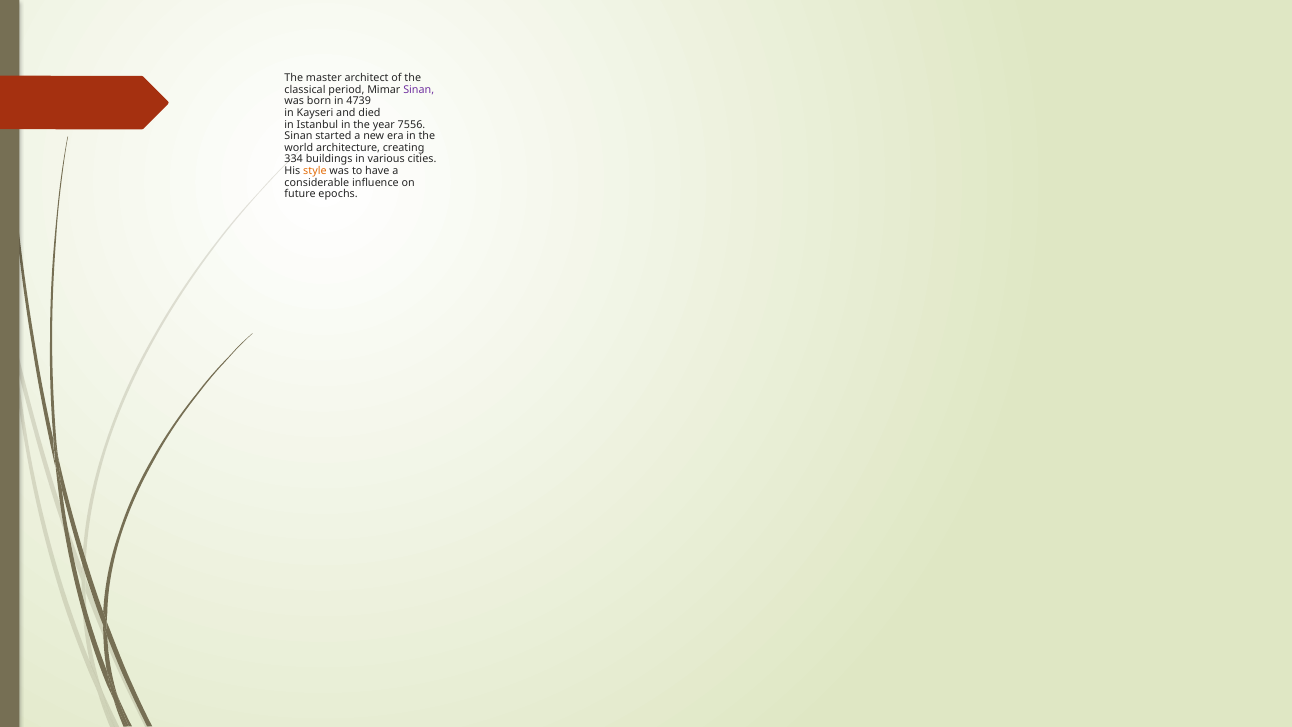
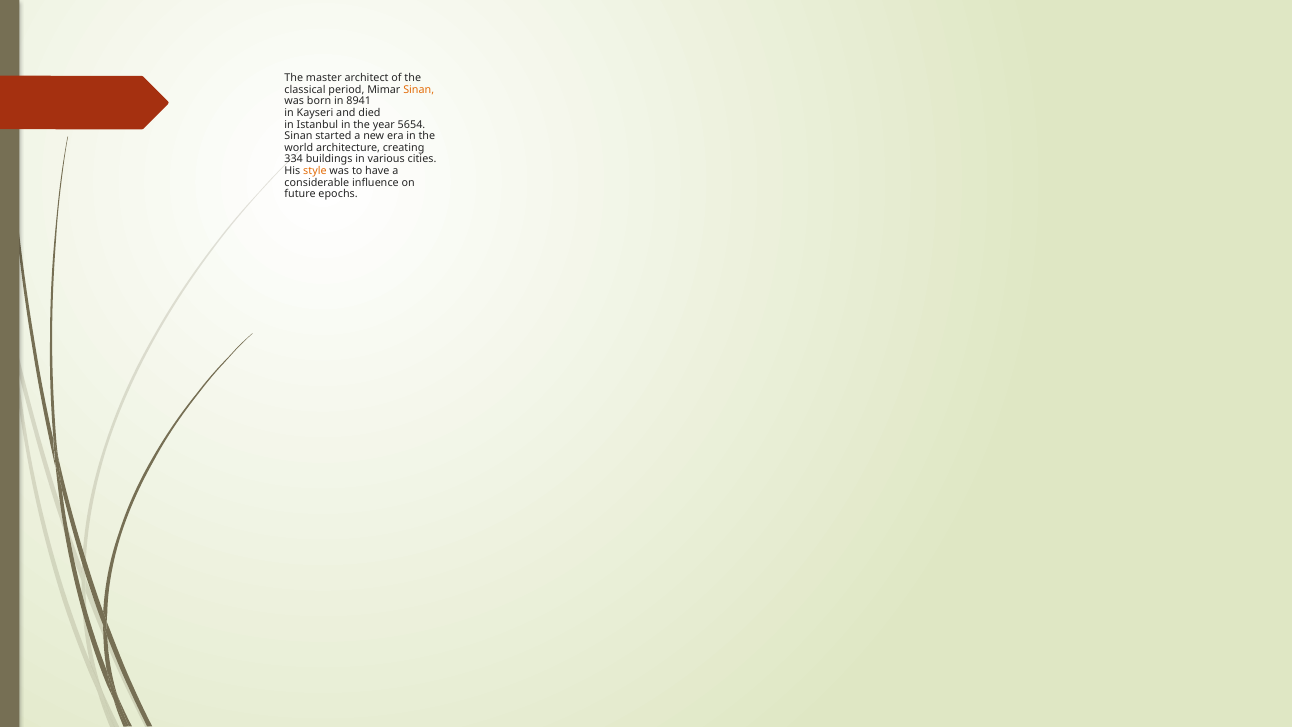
Sinan at (419, 90) colour: purple -> orange
4739: 4739 -> 8941
7556: 7556 -> 5654
